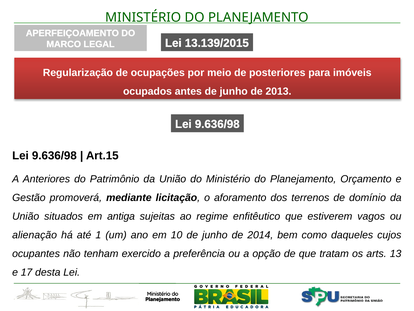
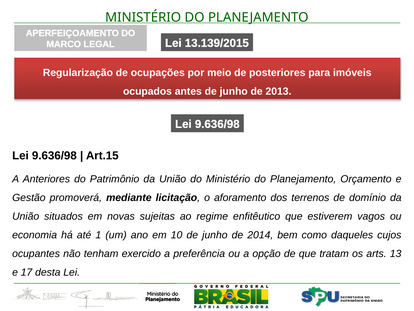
antiga: antiga -> novas
alienação: alienação -> economia
